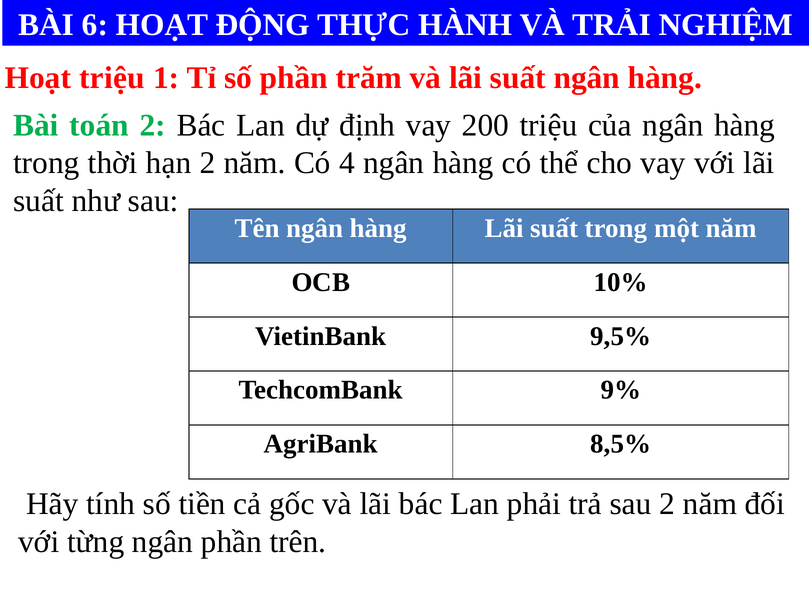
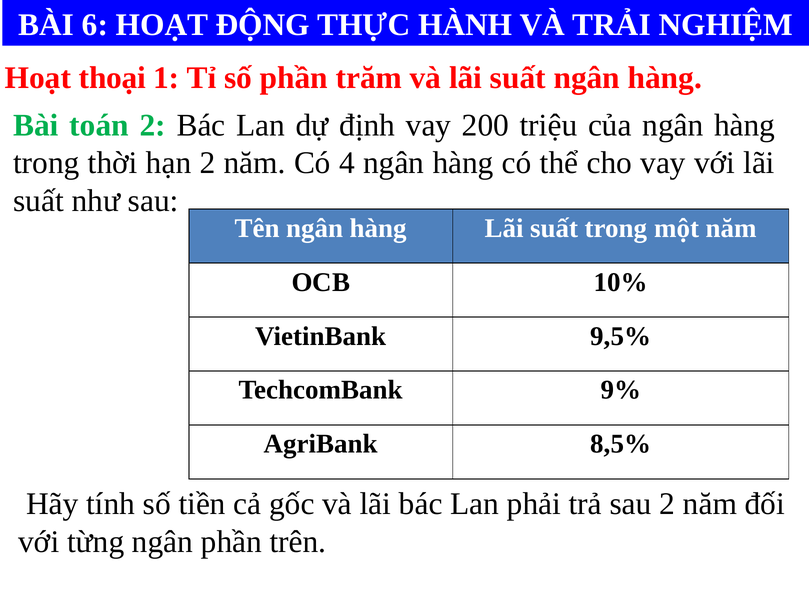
Hoạt triệu: triệu -> thoại
